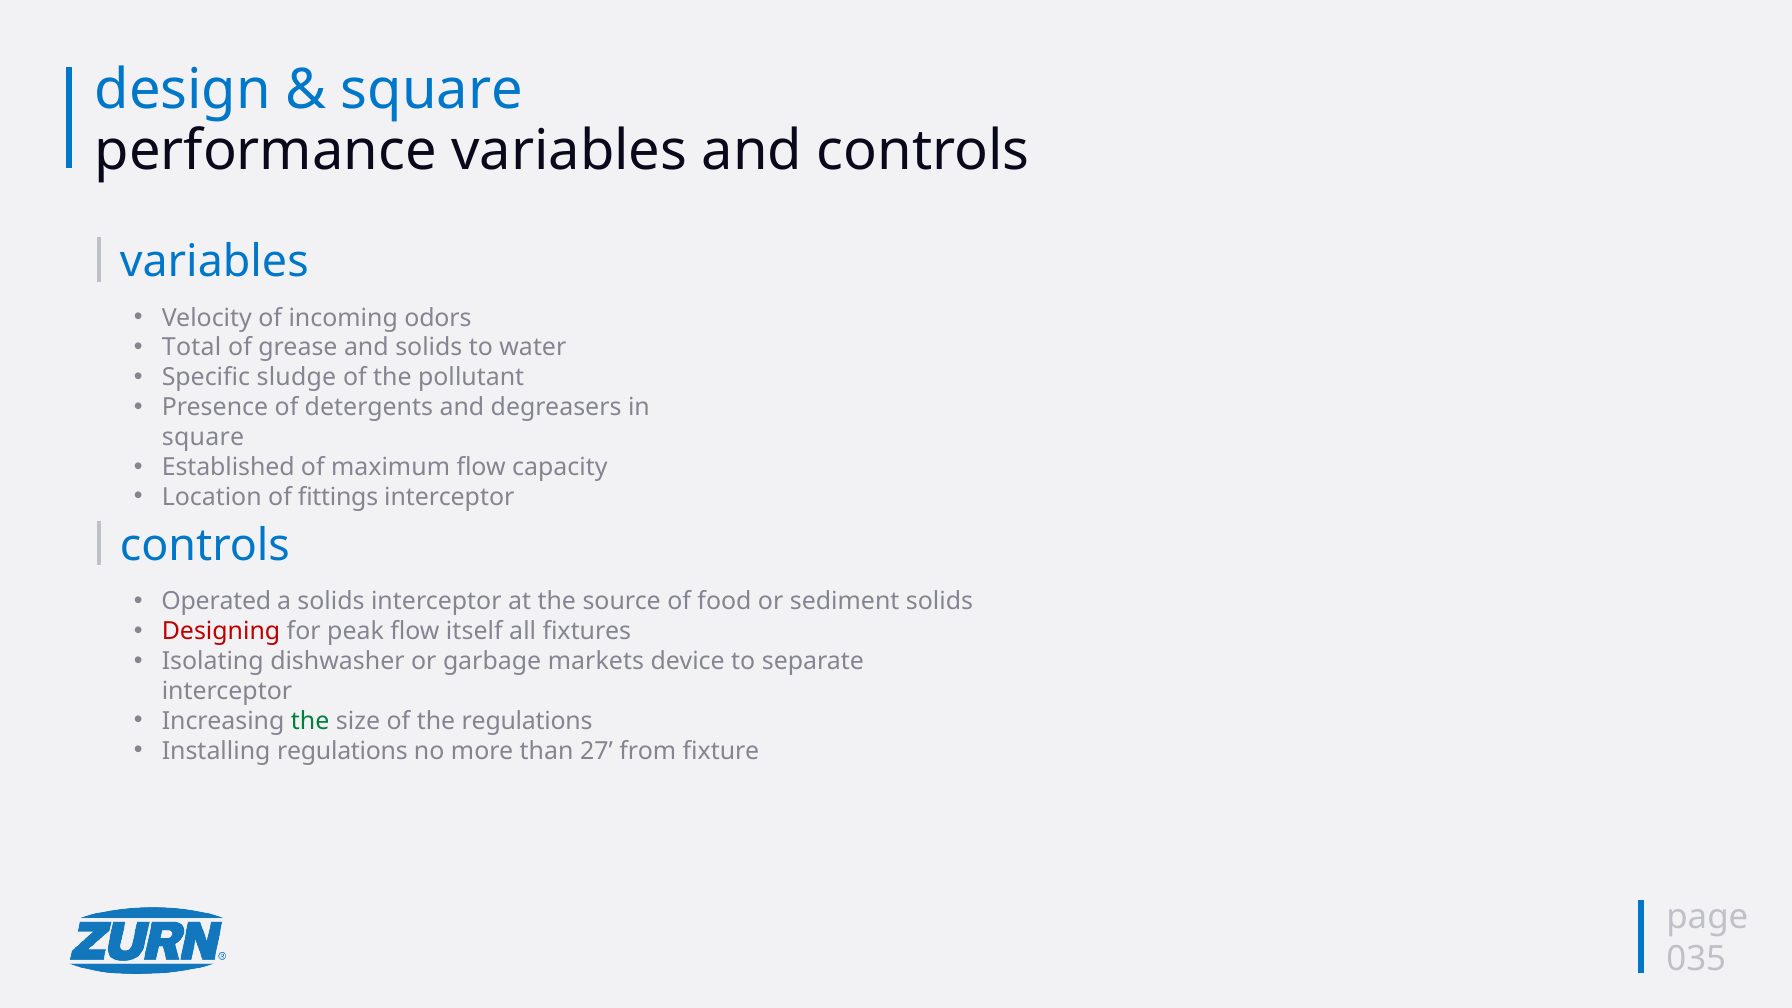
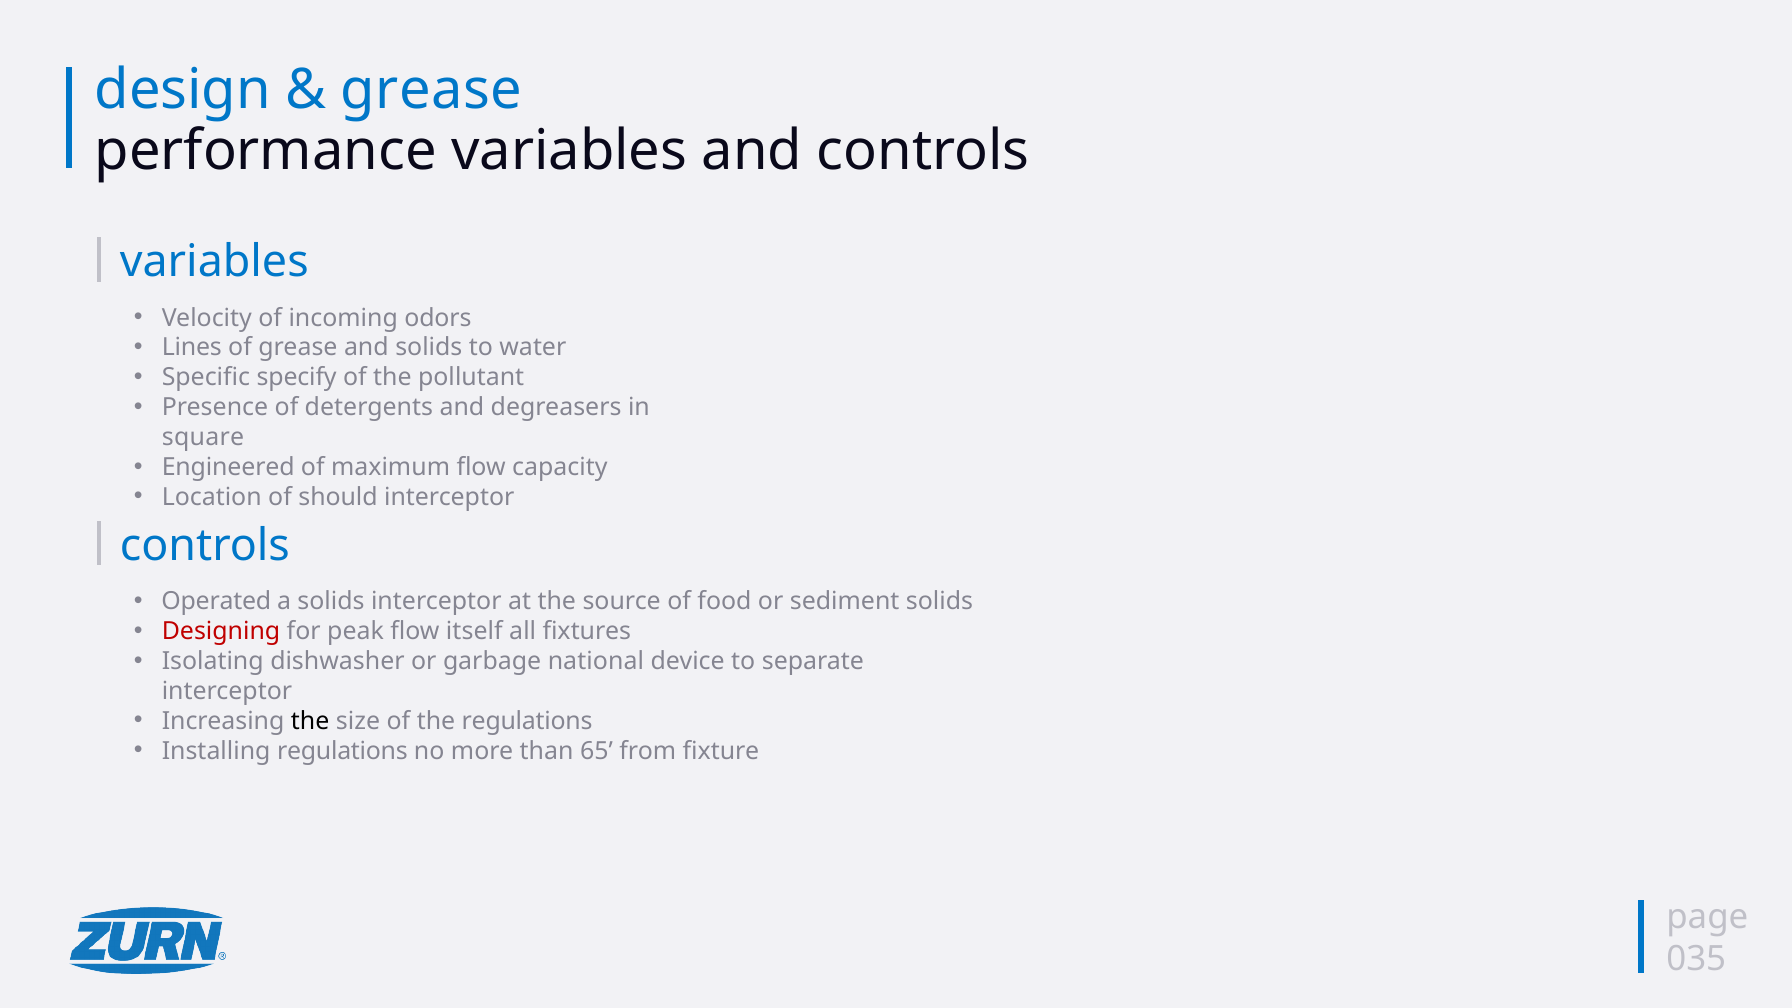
square at (432, 90): square -> grease
Total: Total -> Lines
sludge: sludge -> specify
Established: Established -> Engineered
fittings: fittings -> should
markets: markets -> national
the at (310, 721) colour: green -> black
27: 27 -> 65
